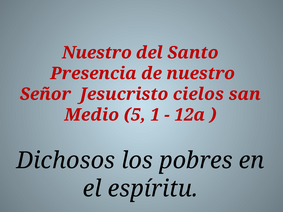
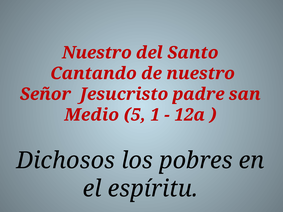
Presencia: Presencia -> Cantando
cielos: cielos -> padre
